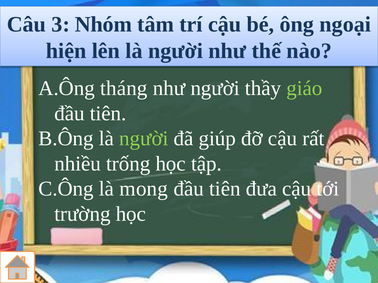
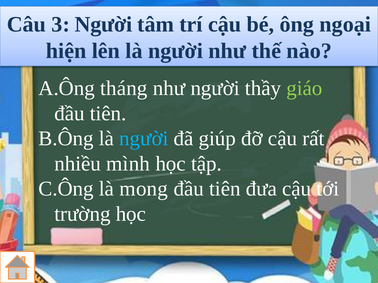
3 Nhóm: Nhóm -> Người
người at (144, 139) colour: light green -> light blue
trống: trống -> mình
